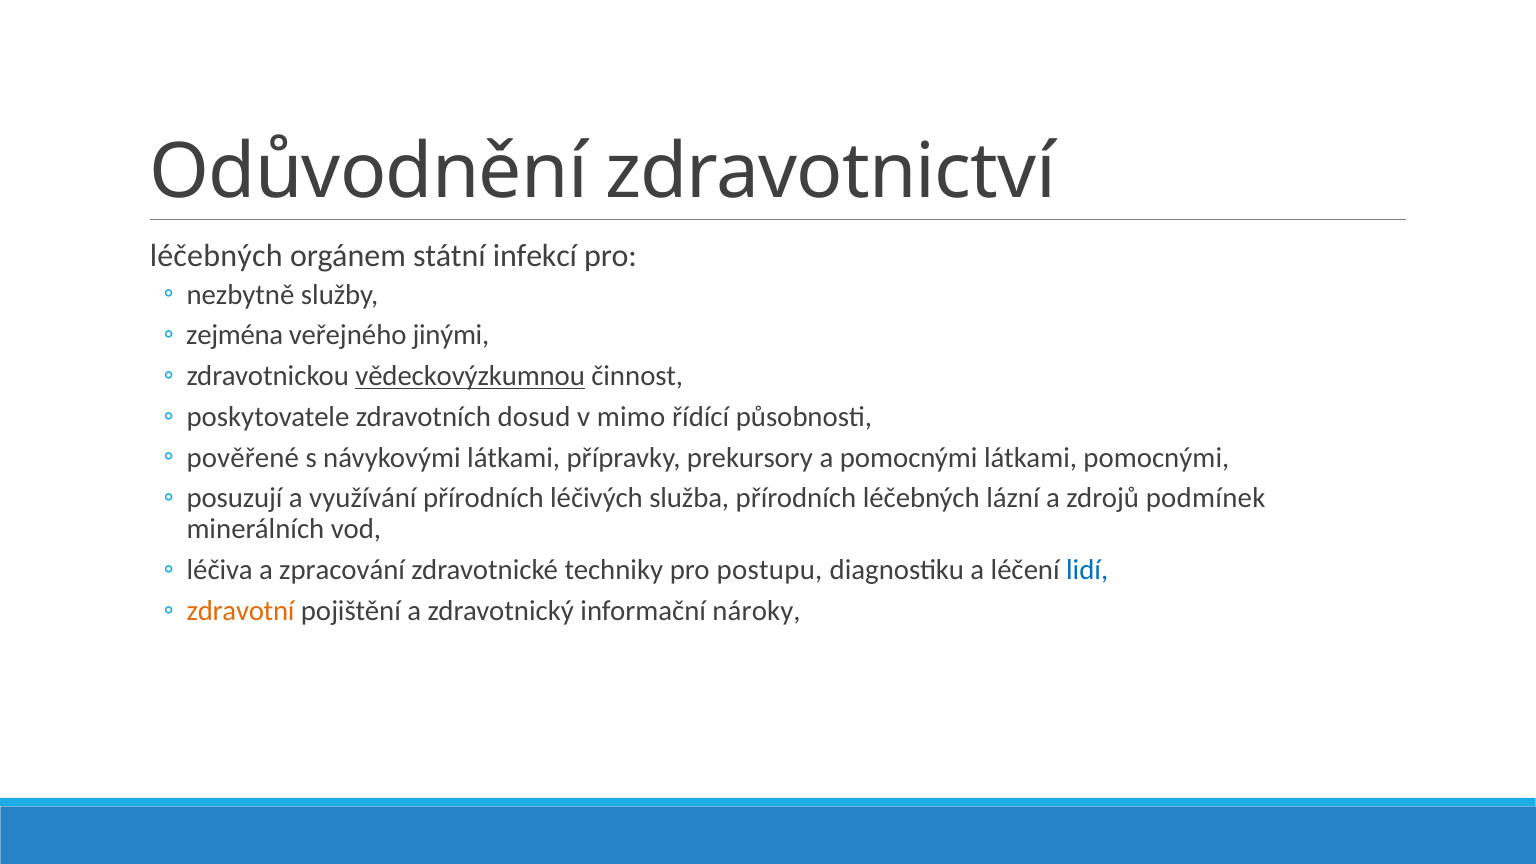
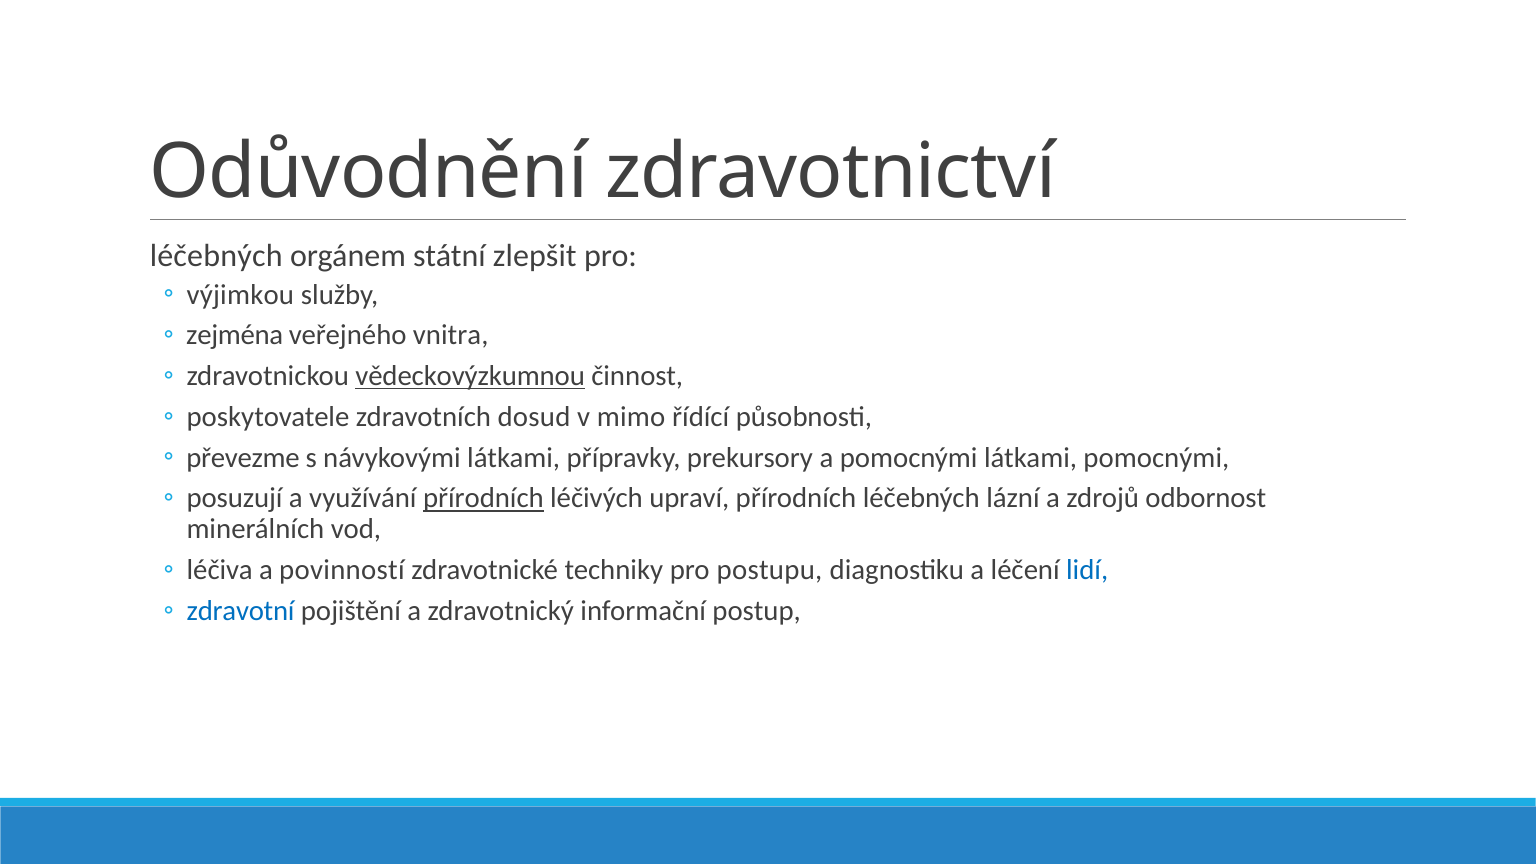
infekcí: infekcí -> zlepšit
nezbytně: nezbytně -> výjimkou
jinými: jinými -> vnitra
pověřené: pověřené -> převezme
přírodních at (483, 498) underline: none -> present
služba: služba -> upraví
podmínek: podmínek -> odbornost
zpracování: zpracování -> povinností
zdravotní colour: orange -> blue
nároky: nároky -> postup
